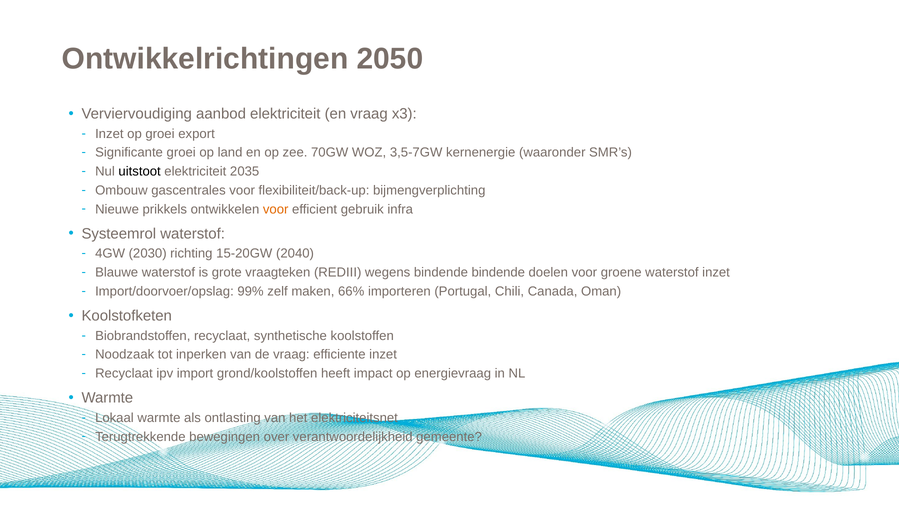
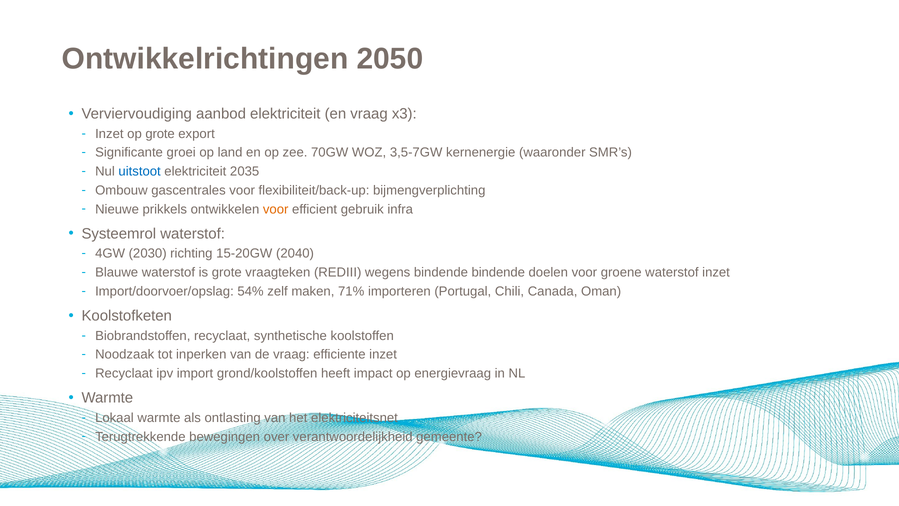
op groei: groei -> grote
uitstoot colour: black -> blue
99%: 99% -> 54%
66%: 66% -> 71%
